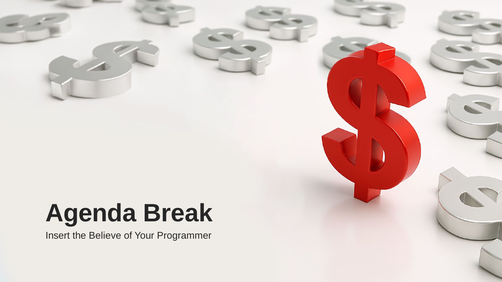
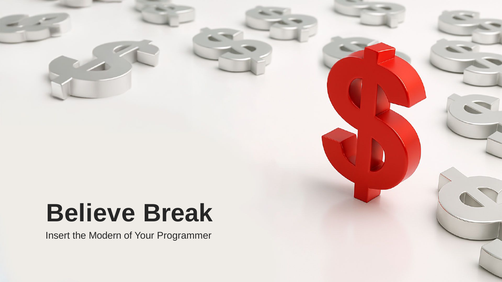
Agenda: Agenda -> Believe
Believe: Believe -> Modern
